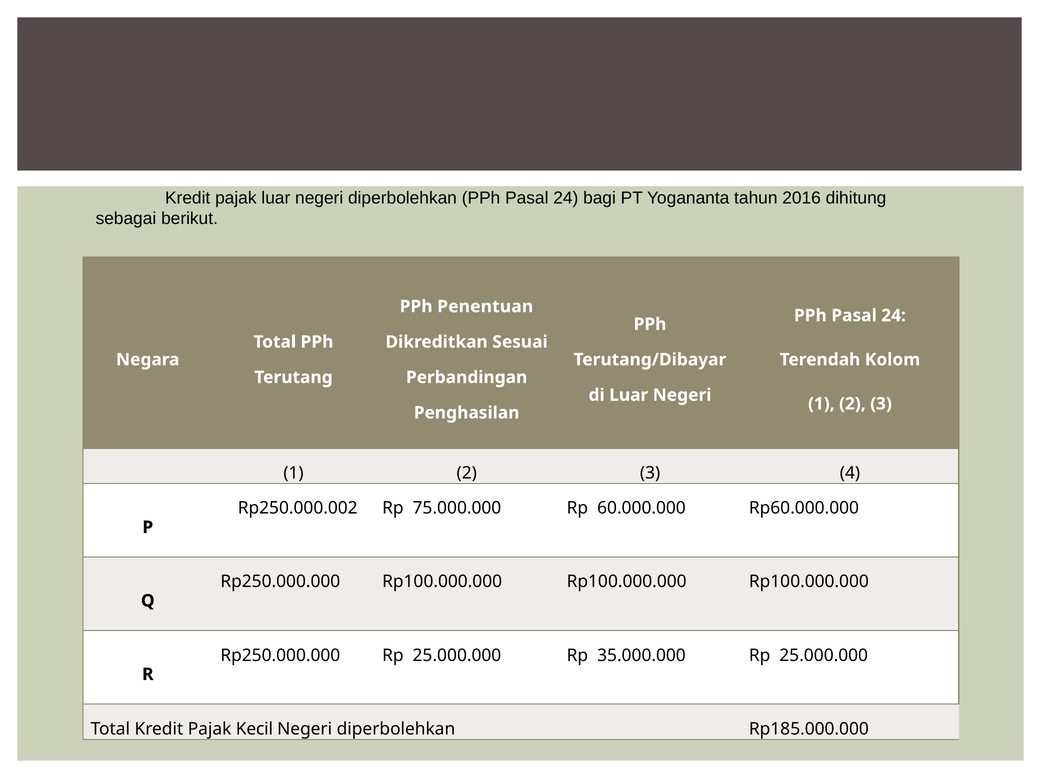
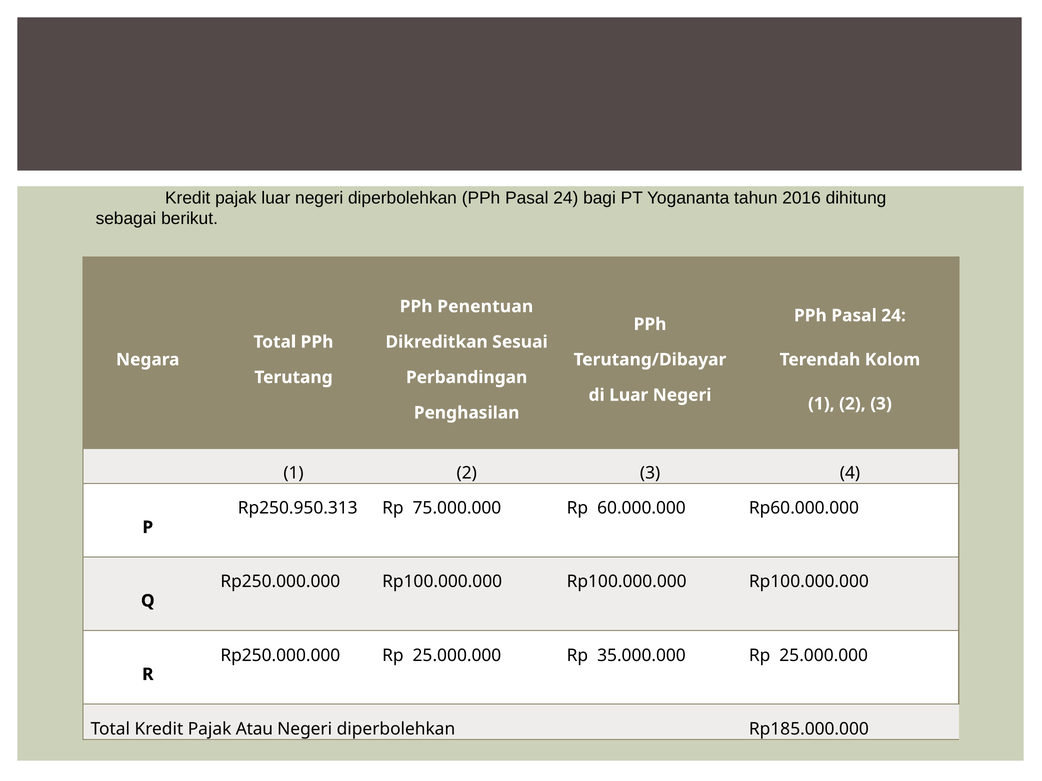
Rp250.000.002: Rp250.000.002 -> Rp250.950.313
Kecil: Kecil -> Atau
